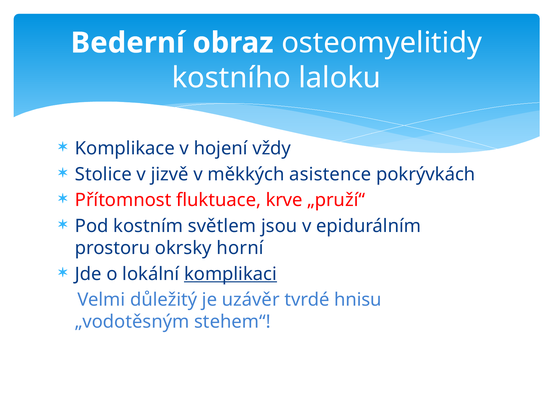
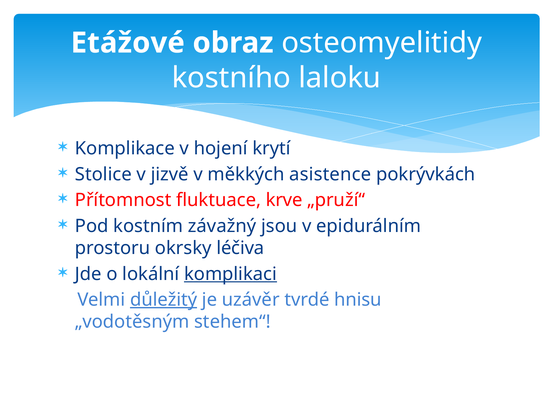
Bederní: Bederní -> Etážové
vždy: vždy -> krytí
světlem: světlem -> závažný
horní: horní -> léčiva
důležitý underline: none -> present
